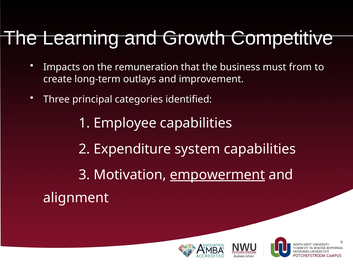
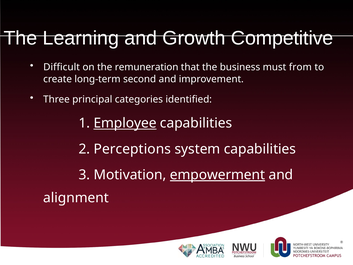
Impacts: Impacts -> Difficult
outlays: outlays -> second
Employee underline: none -> present
Expenditure: Expenditure -> Perceptions
